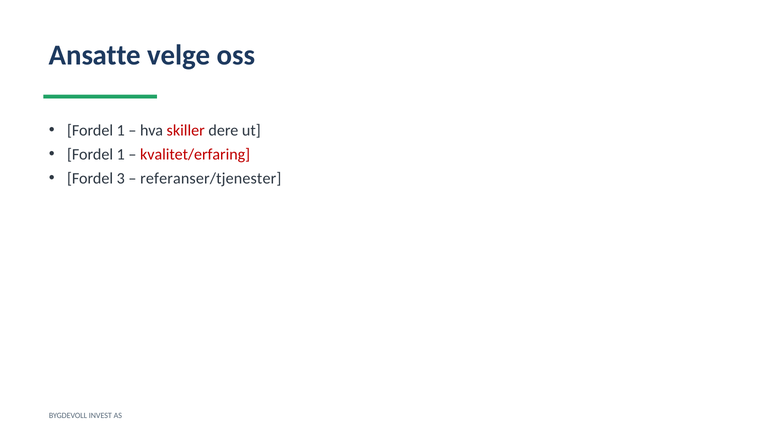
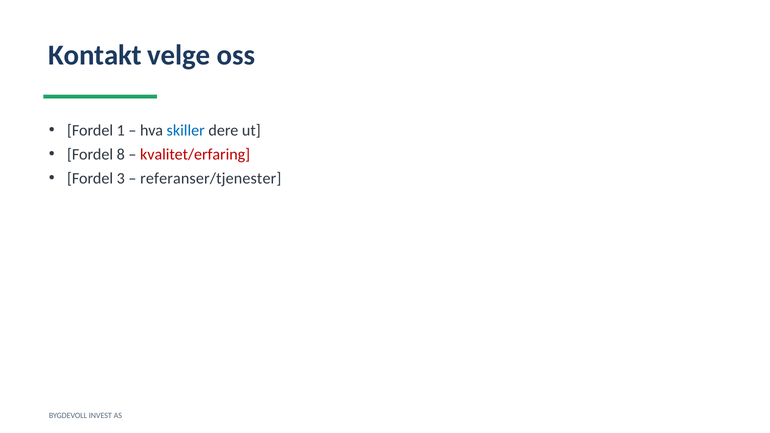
Ansatte: Ansatte -> Kontakt
skiller colour: red -> blue
1 at (121, 154): 1 -> 8
